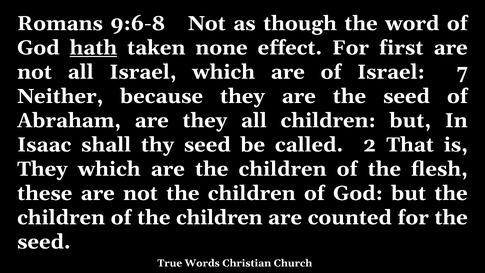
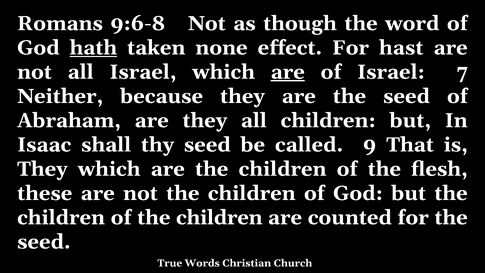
first: first -> hast
are at (288, 72) underline: none -> present
2: 2 -> 9
